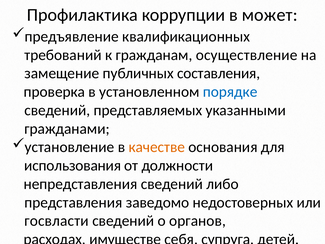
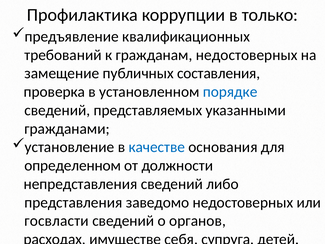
может: может -> только
гражданам осуществление: осуществление -> недостоверных
качестве colour: orange -> blue
использования: использования -> определенном
